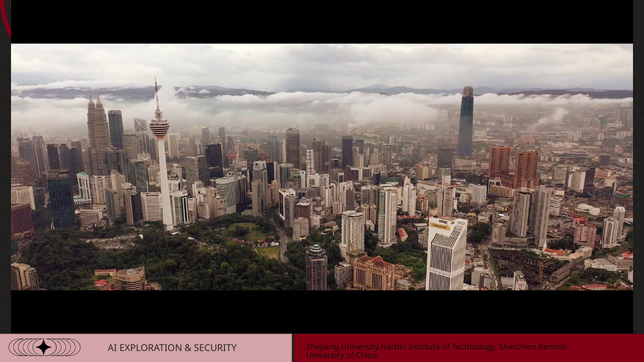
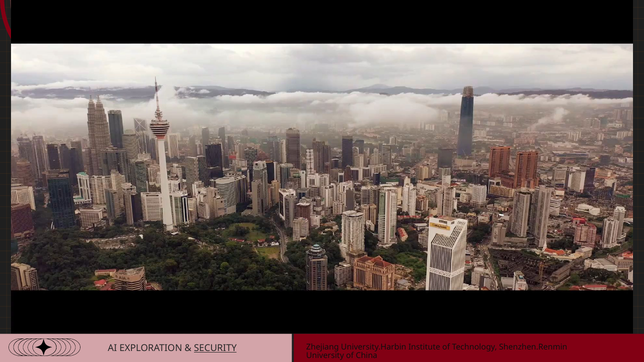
SECURITY underline: none -> present
